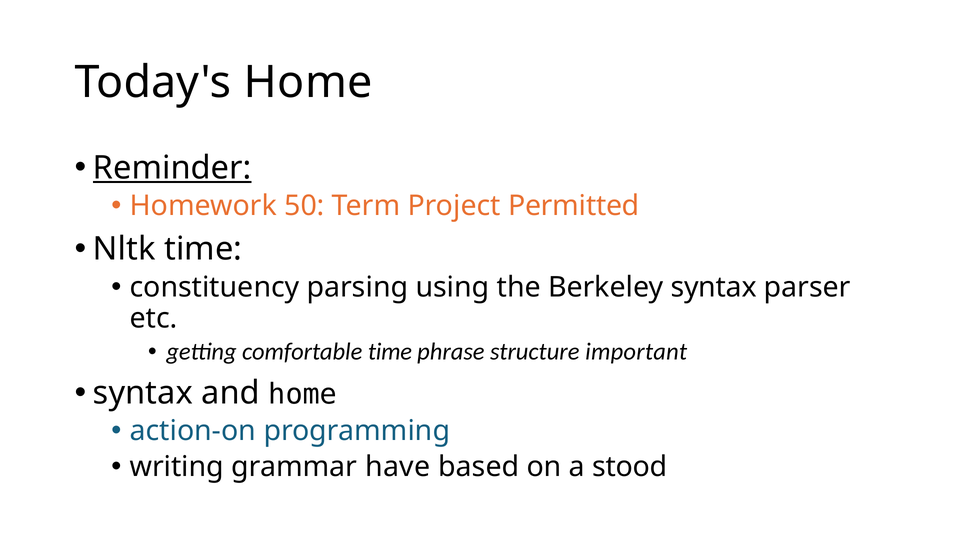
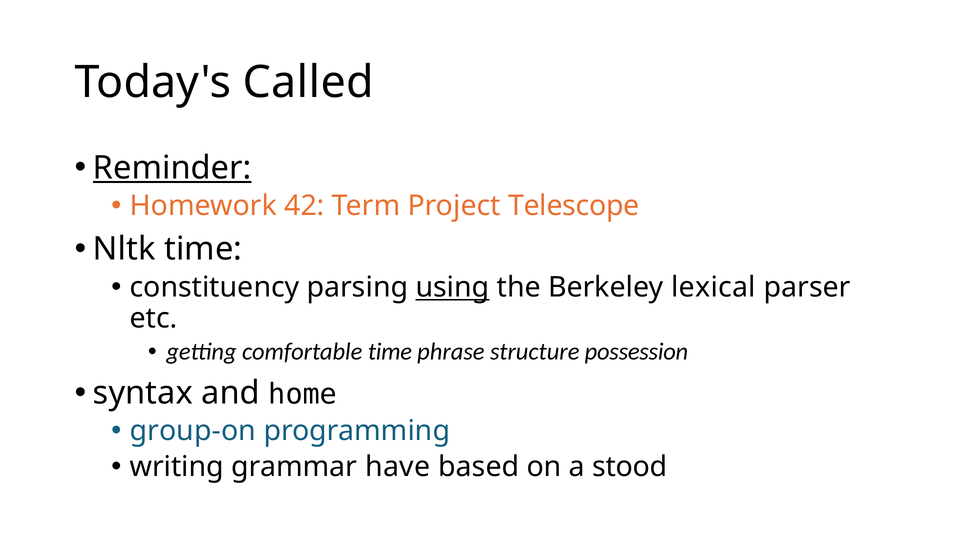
Today's Home: Home -> Called
50: 50 -> 42
Permitted: Permitted -> Telescope
using underline: none -> present
Berkeley syntax: syntax -> lexical
important: important -> possession
action-on: action-on -> group-on
